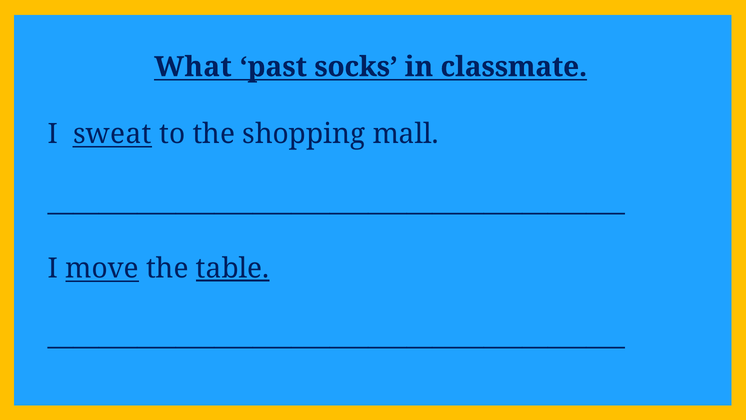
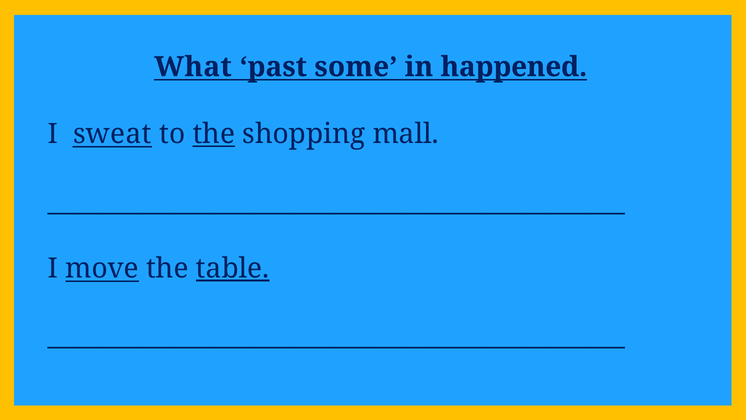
socks: socks -> some
classmate: classmate -> happened
the at (214, 134) underline: none -> present
